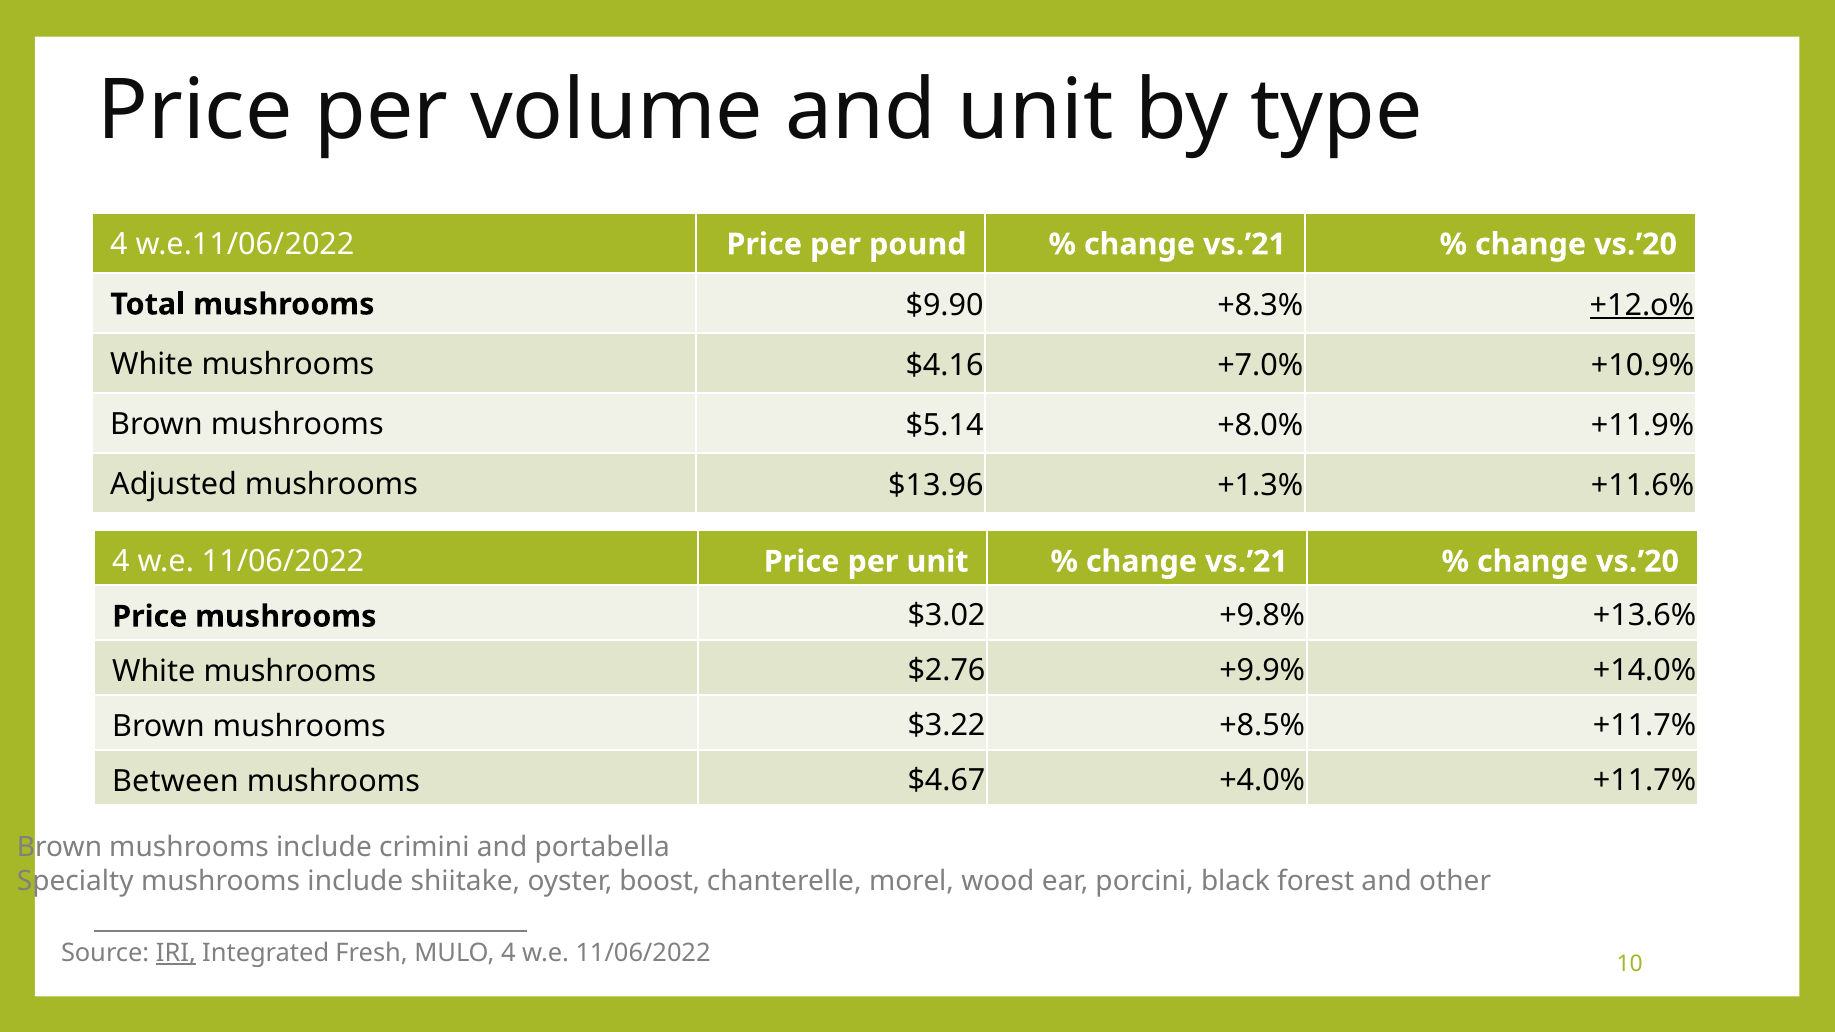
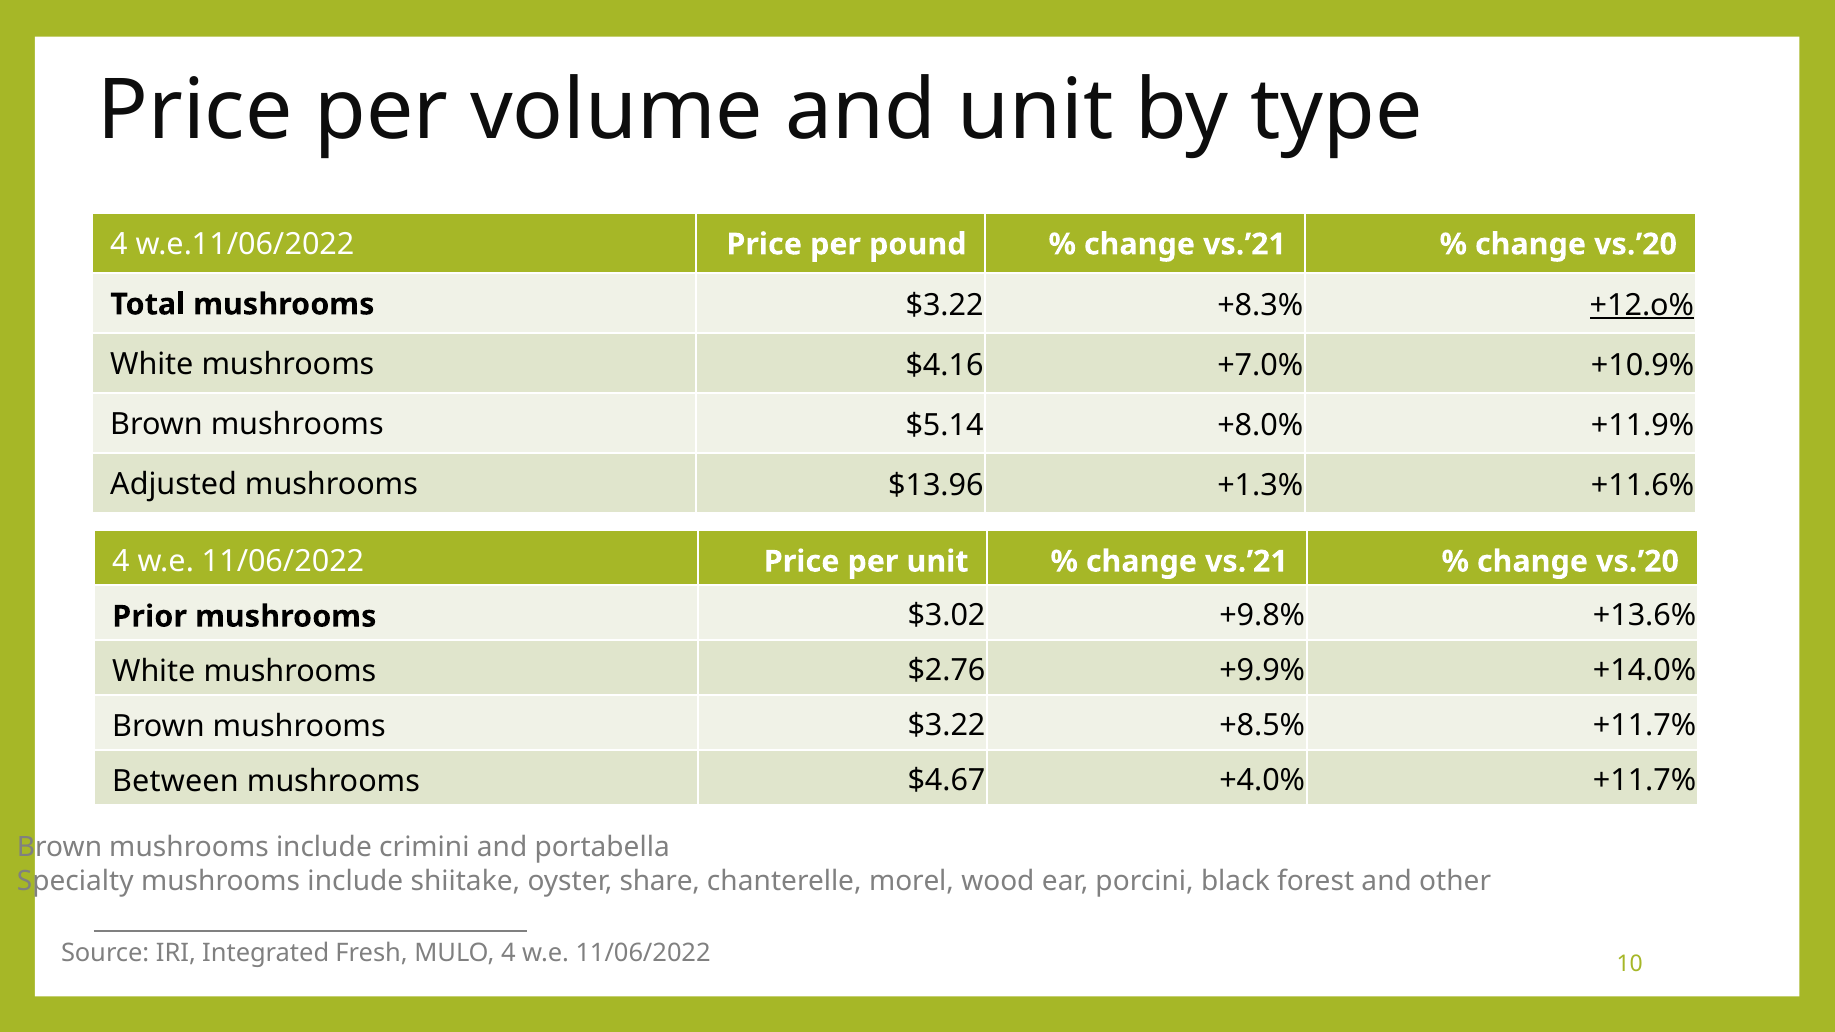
Total mushrooms $9.90: $9.90 -> $3.22
Price at (150, 617): Price -> Prior
boost: boost -> share
IRI underline: present -> none
